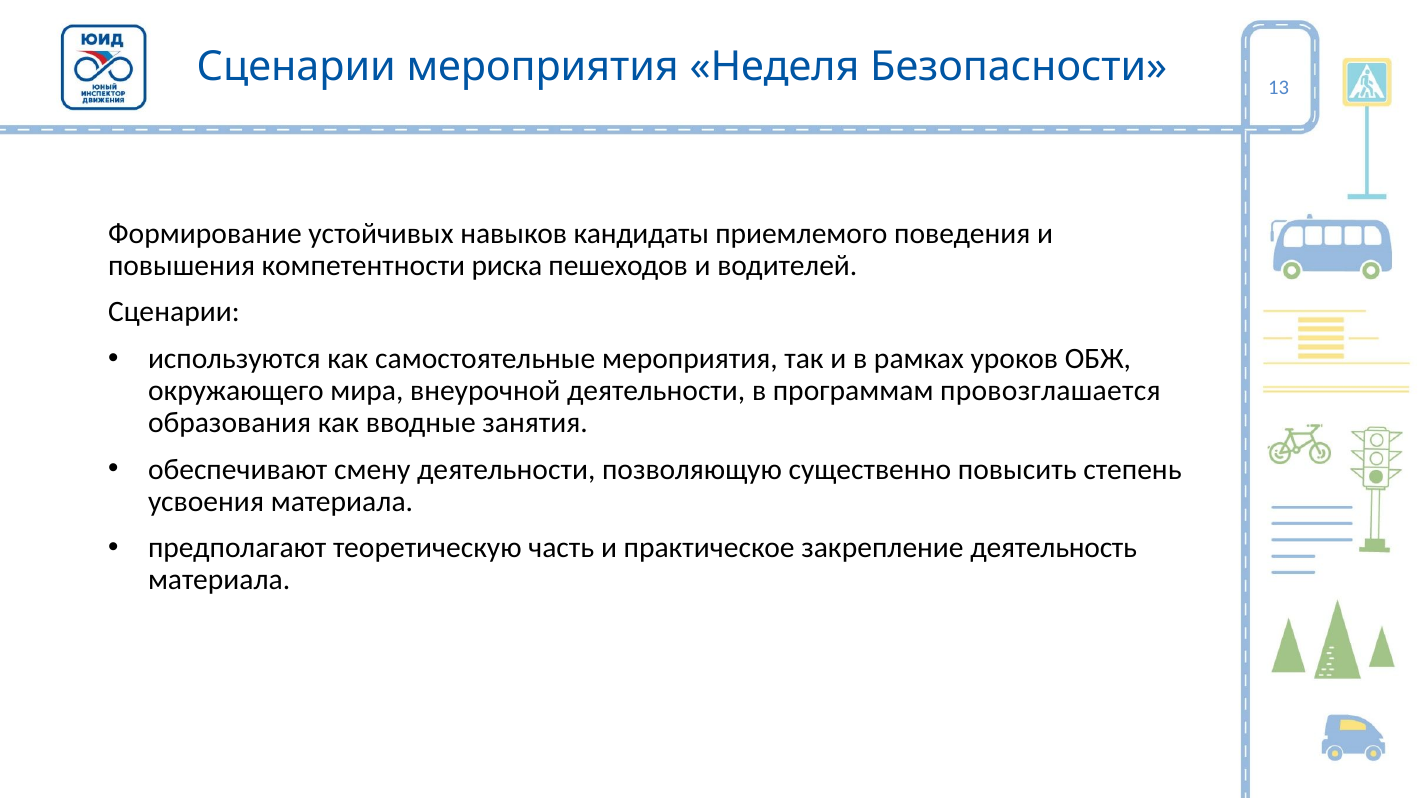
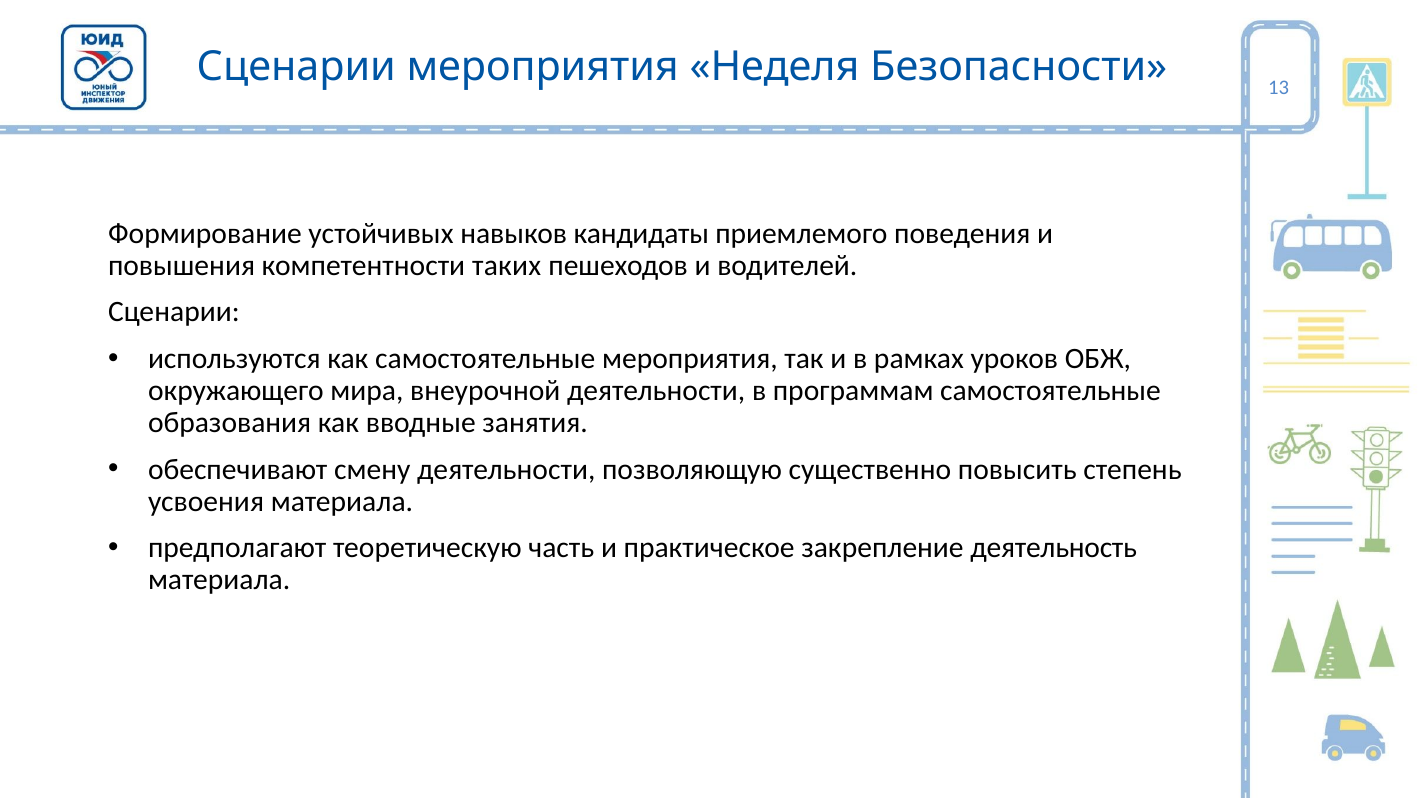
риска: риска -> таких
программам провозглашается: провозглашается -> самостоятельные
